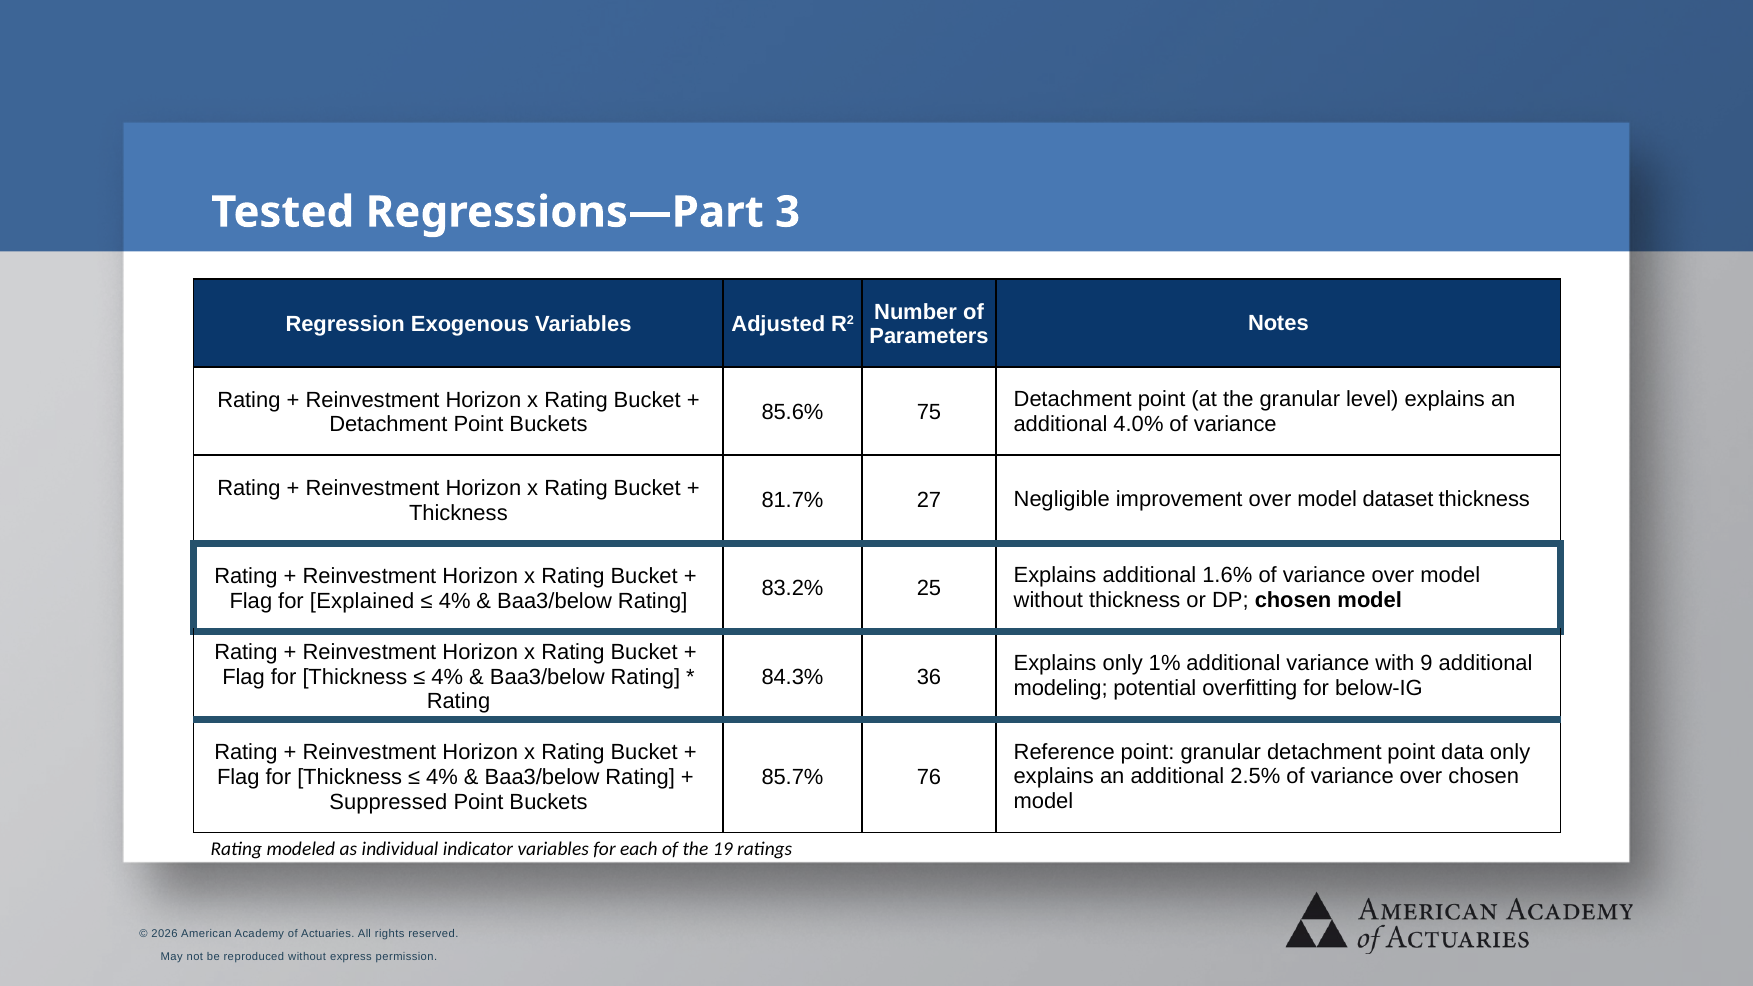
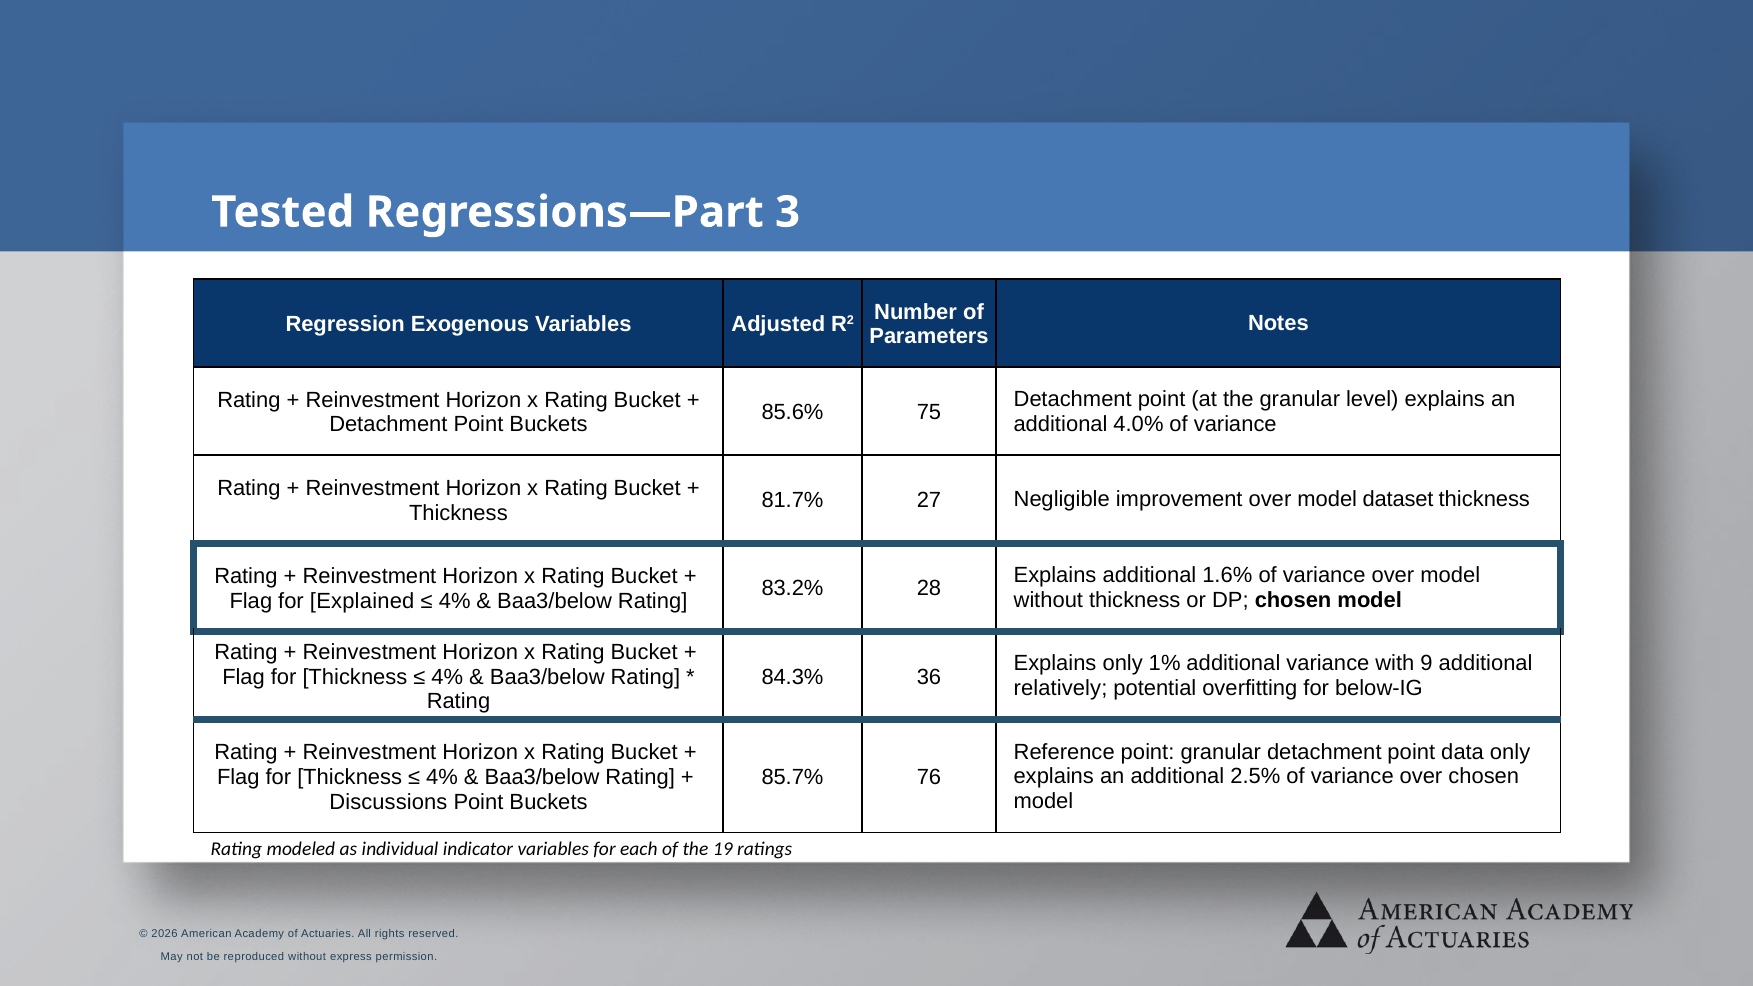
25: 25 -> 28
modeling: modeling -> relatively
Suppressed: Suppressed -> Discussions
